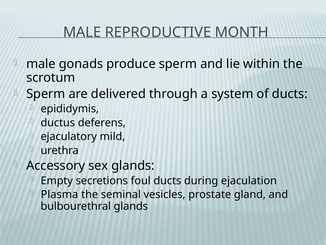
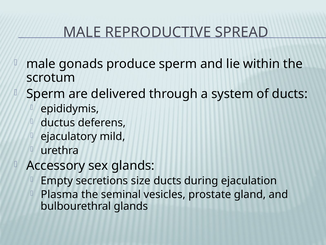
MONTH: MONTH -> SPREAD
foul: foul -> size
